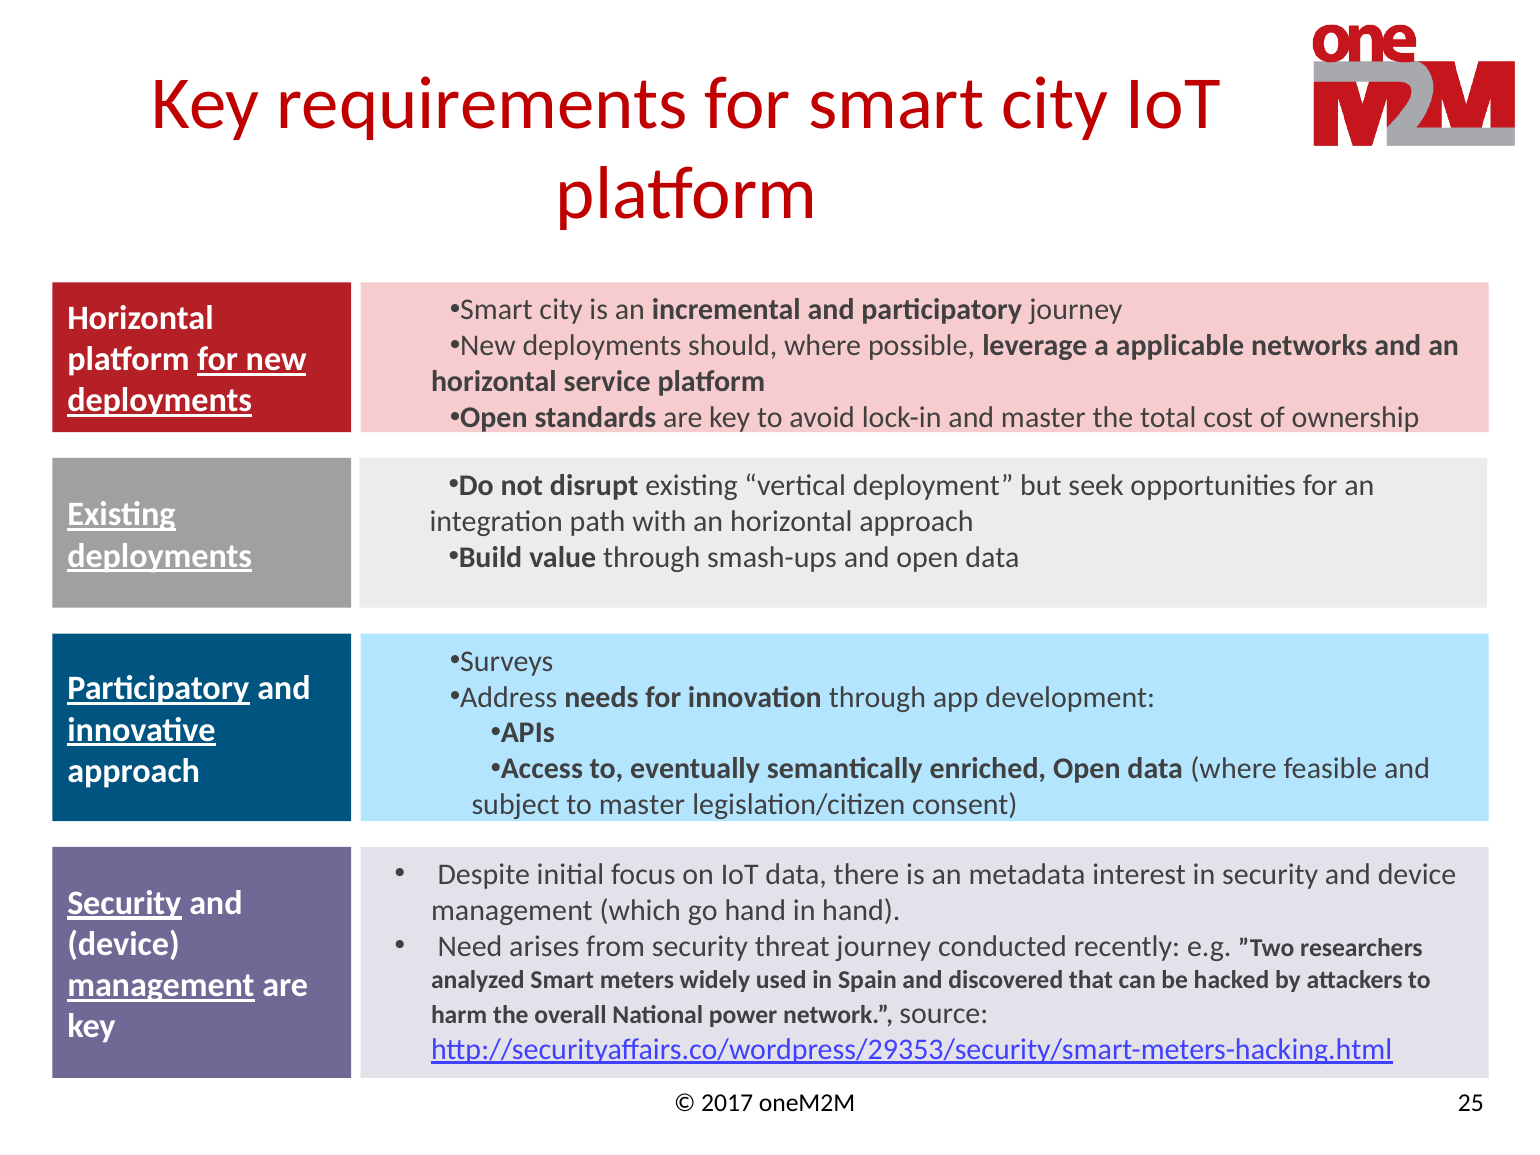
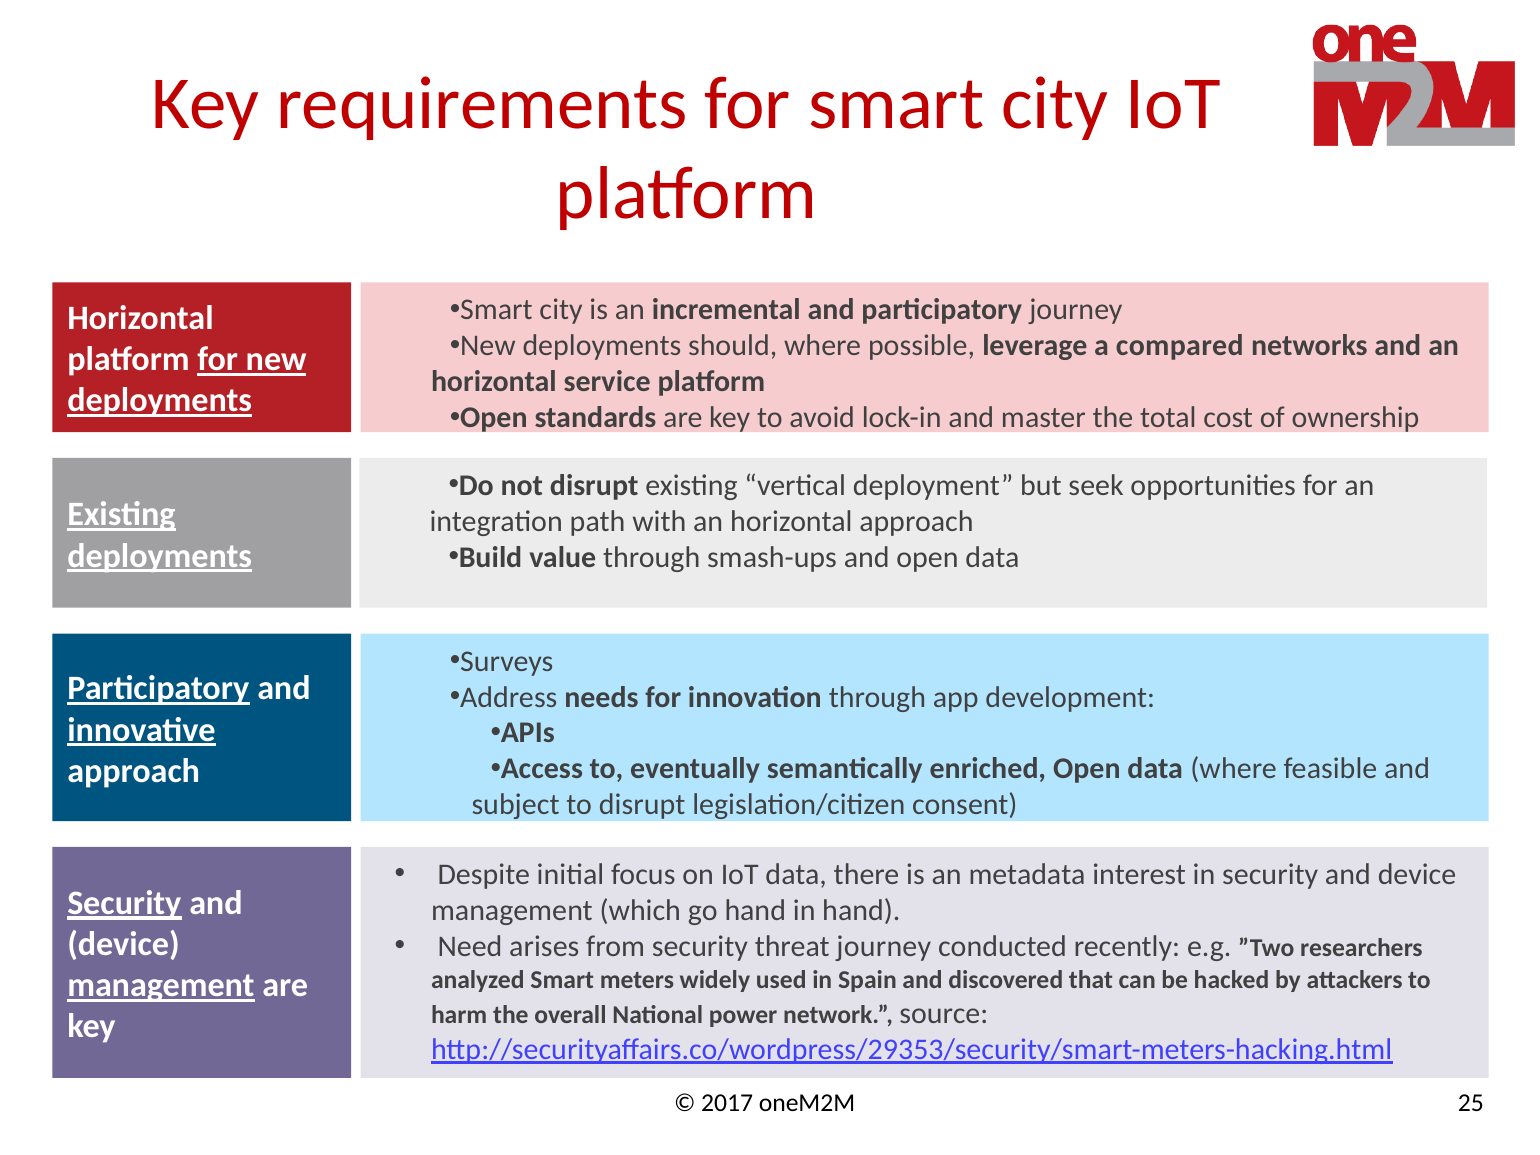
applicable: applicable -> compared
to master: master -> disrupt
